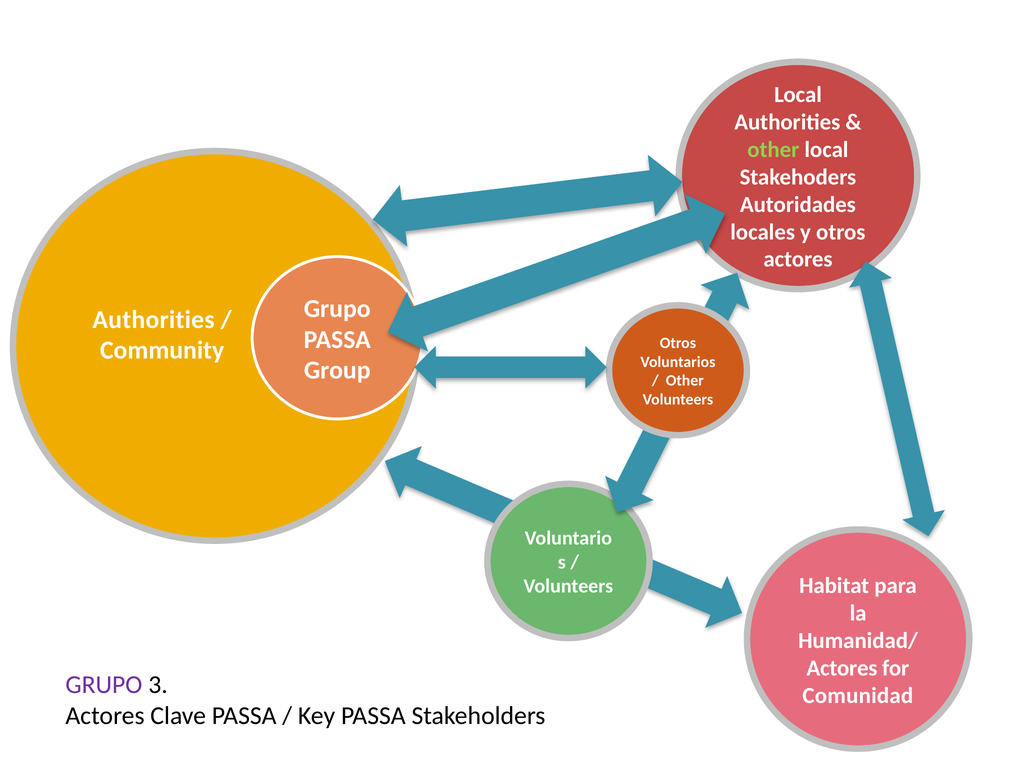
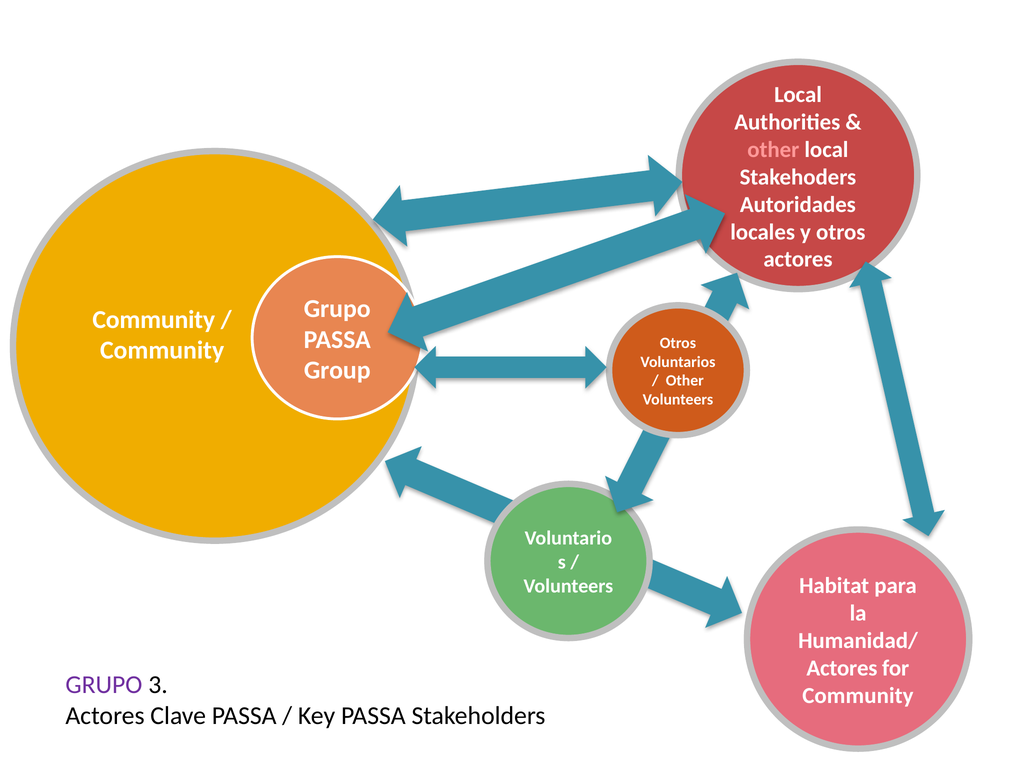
other at (773, 149) colour: light green -> pink
Authorities at (154, 319): Authorities -> Community
Comunidad at (858, 695): Comunidad -> Community
